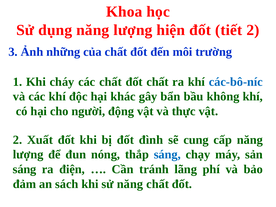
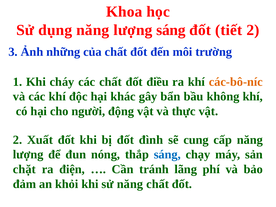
lượng hiện: hiện -> sáng
đốt chất: chất -> điều
các-bô-níc colour: blue -> orange
sáng at (25, 169): sáng -> chặt
sách: sách -> khỏi
